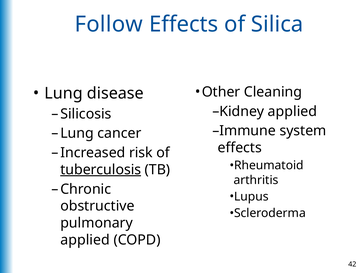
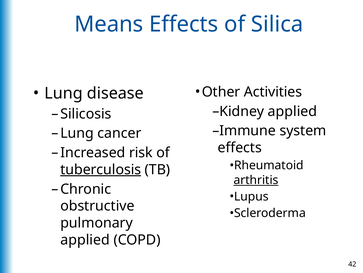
Follow: Follow -> Means
Cleaning: Cleaning -> Activities
arthritis underline: none -> present
